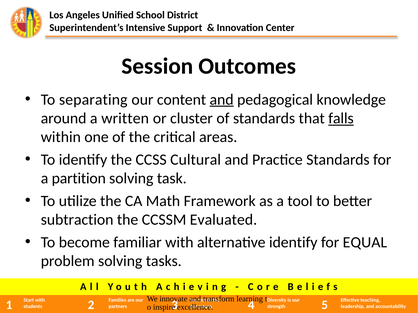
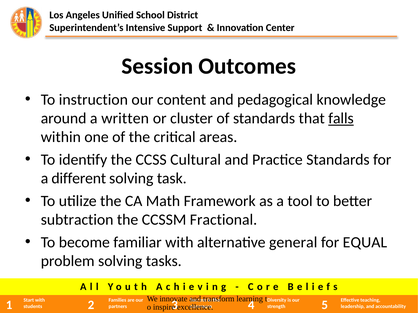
separating: separating -> instruction
and at (222, 100) underline: present -> none
partition: partition -> different
Evaluated: Evaluated -> Fractional
alternative identify: identify -> general
